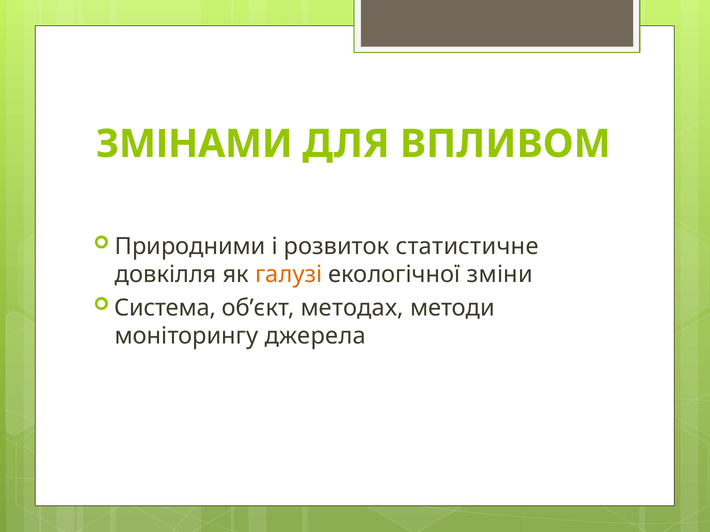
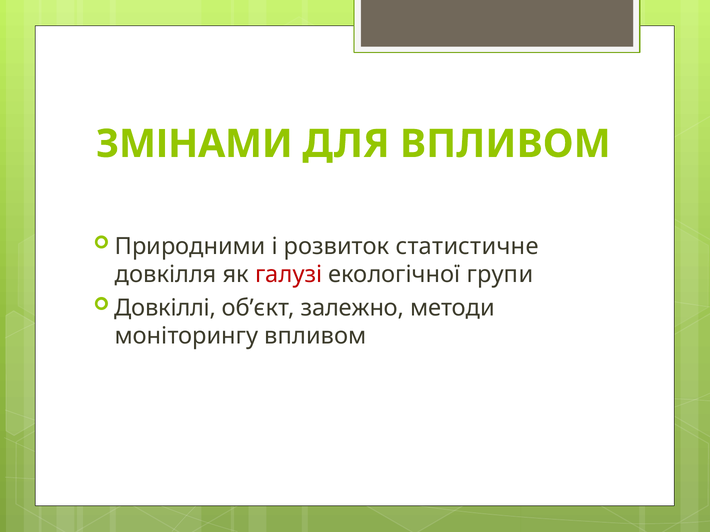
галузі colour: orange -> red
зміни: зміни -> групи
Система: Система -> Довкіллі
методах: методах -> залежно
моніторингу джерела: джерела -> впливом
